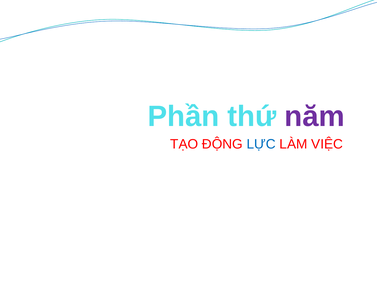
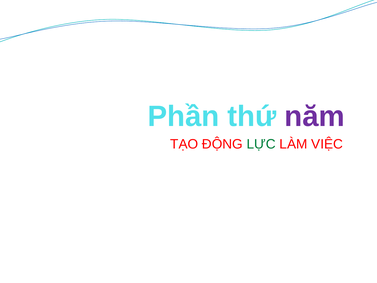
LỰC colour: blue -> green
